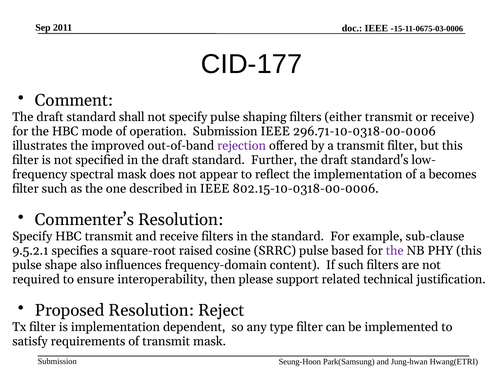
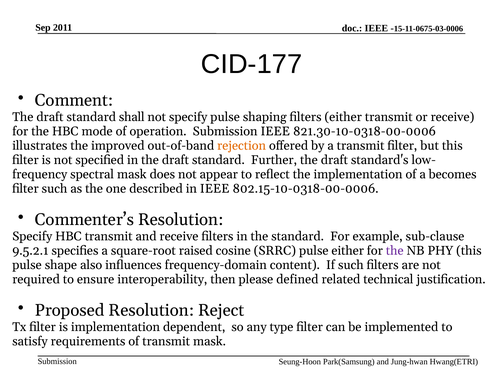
296.71-10-0318-00-0006: 296.71-10-0318-00-0006 -> 821.30-10-0318-00-0006
rejection colour: purple -> orange
pulse based: based -> either
support: support -> defined
